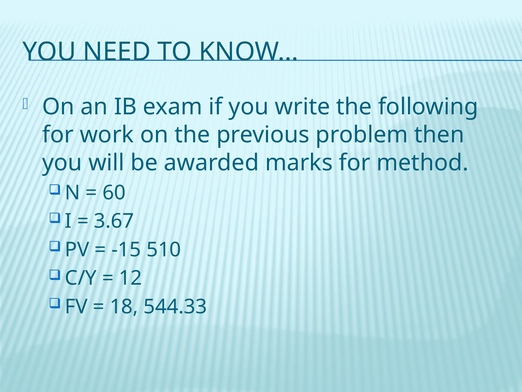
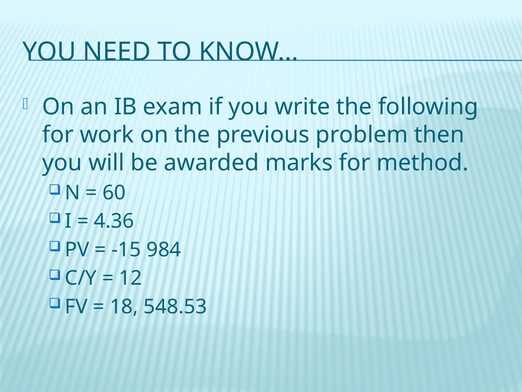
3.67: 3.67 -> 4.36
510: 510 -> 984
544.33: 544.33 -> 548.53
